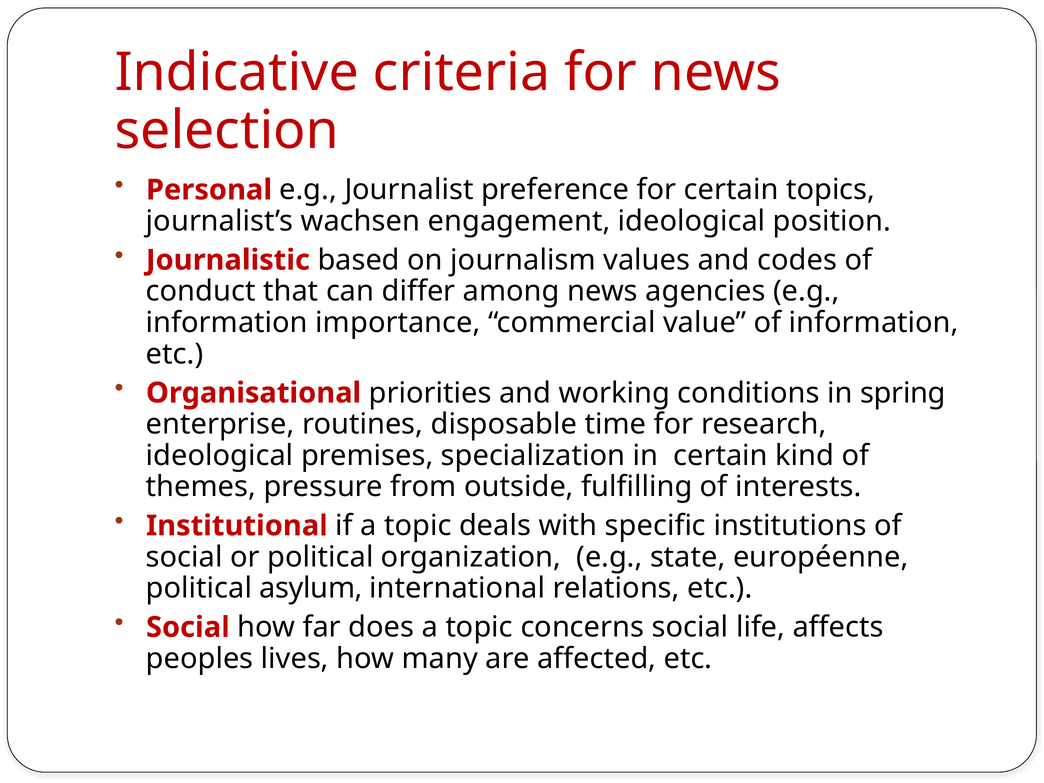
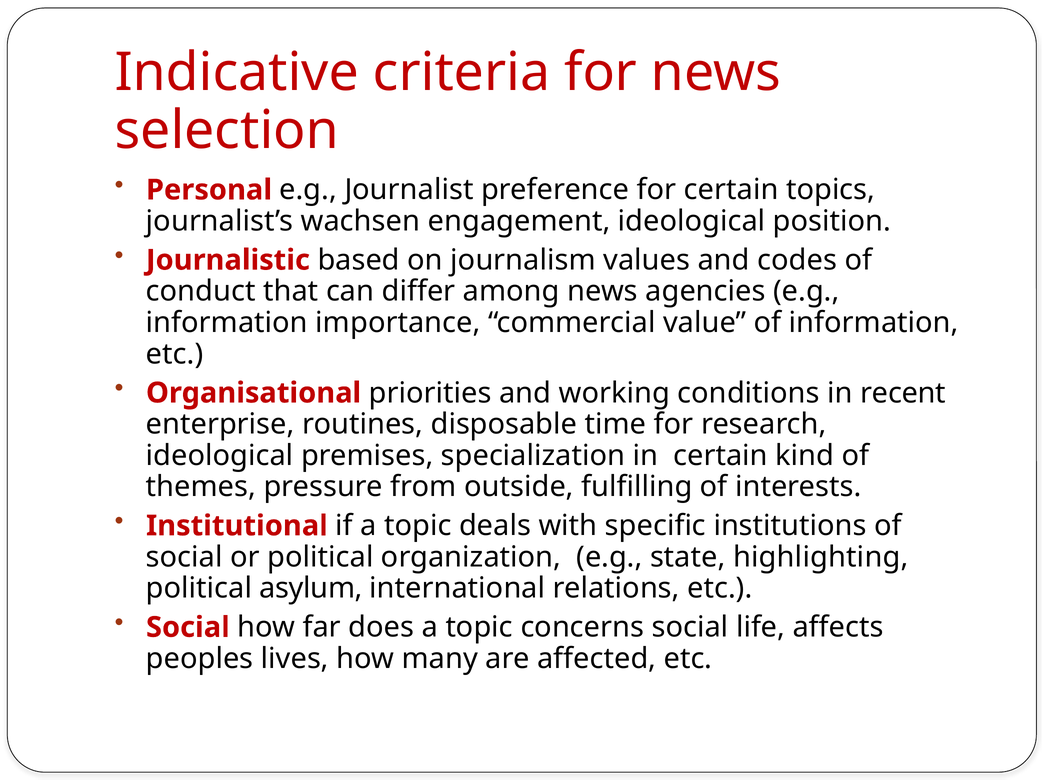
spring: spring -> recent
européenne: européenne -> highlighting
